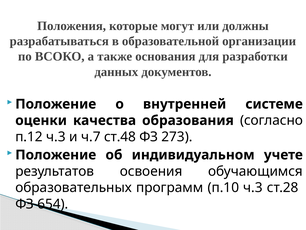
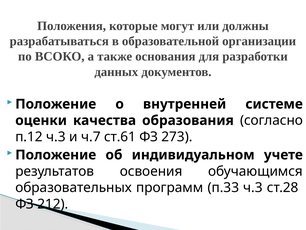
ст.48: ст.48 -> ст.61
п.10: п.10 -> п.33
654: 654 -> 212
